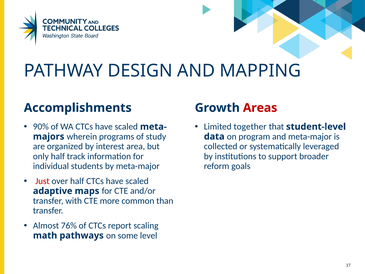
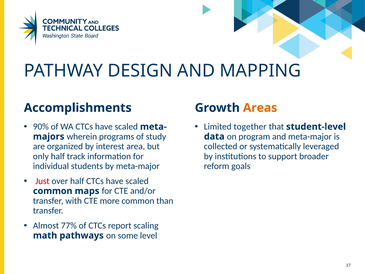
Areas colour: red -> orange
adaptive at (53, 191): adaptive -> common
76%: 76% -> 77%
